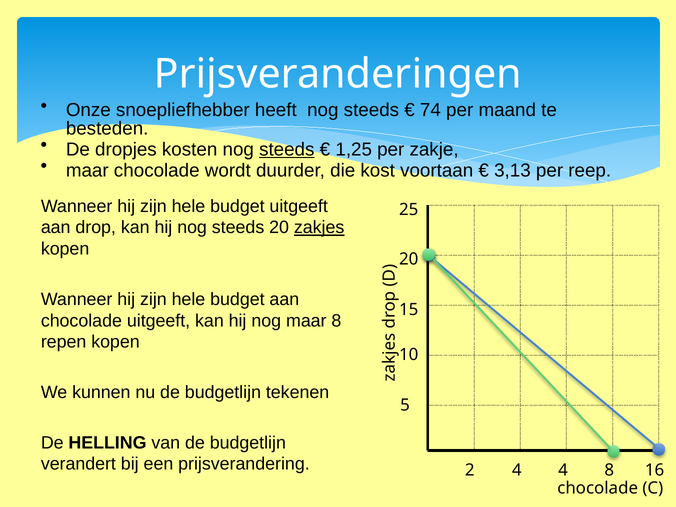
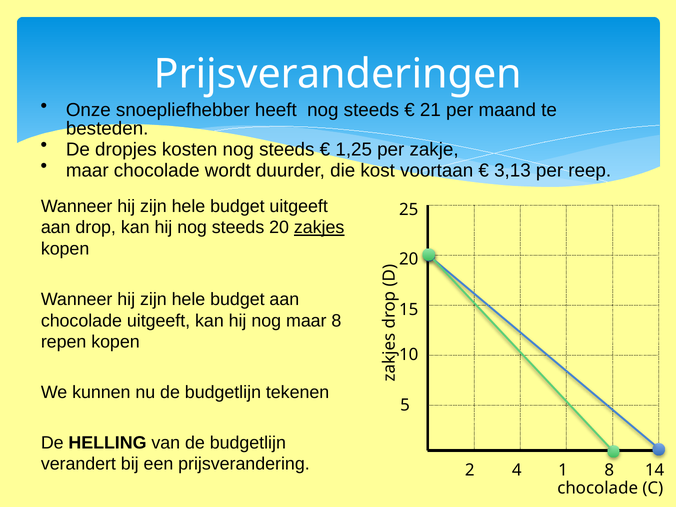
74: 74 -> 21
steeds at (287, 149) underline: present -> none
4 4: 4 -> 1
16: 16 -> 14
